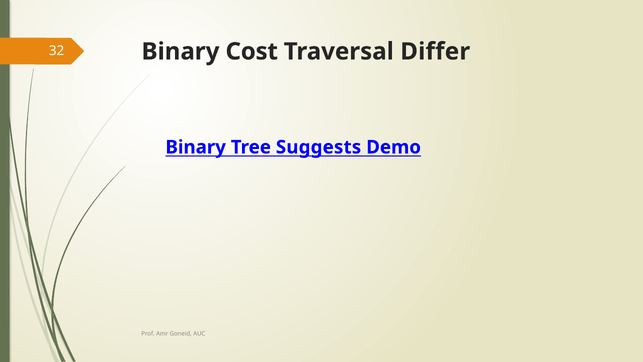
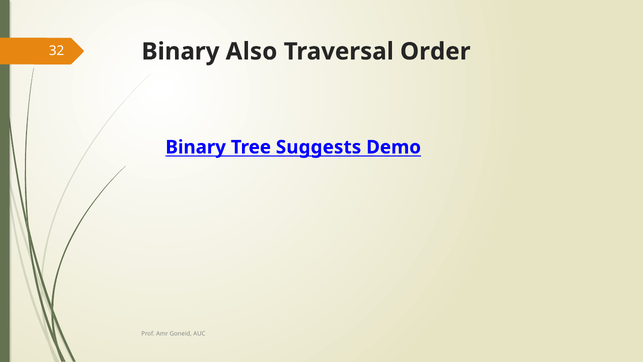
Cost: Cost -> Also
Differ: Differ -> Order
